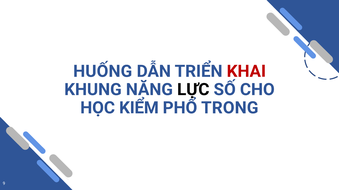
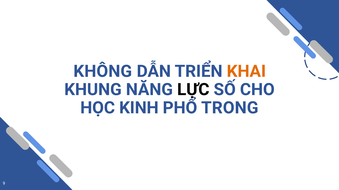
HUỐNG: HUỐNG -> KHÔNG
KHAI colour: red -> orange
KIỂM: KIỂM -> KINH
